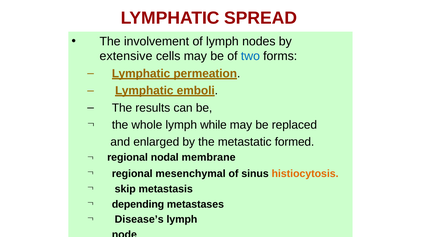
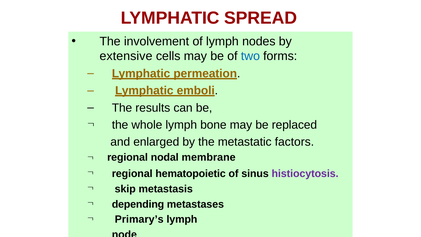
while: while -> bone
formed: formed -> factors
mesenchymal: mesenchymal -> hematopoietic
histiocytosis colour: orange -> purple
Disease’s: Disease’s -> Primary’s
